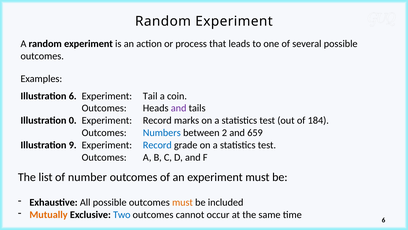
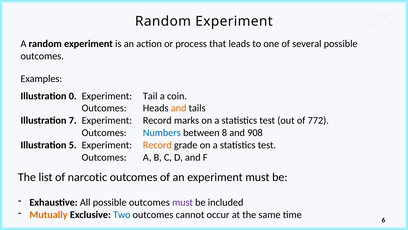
Illustration 6: 6 -> 0
and at (179, 108) colour: purple -> orange
0: 0 -> 7
184: 184 -> 772
2: 2 -> 8
659: 659 -> 908
9: 9 -> 5
Record at (157, 145) colour: blue -> orange
number: number -> narcotic
must at (182, 202) colour: orange -> purple
